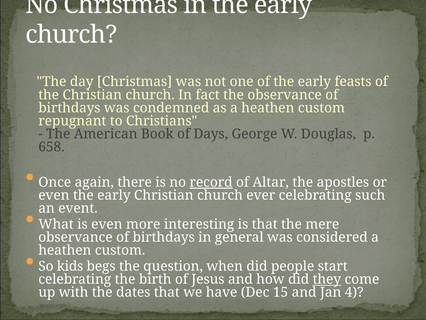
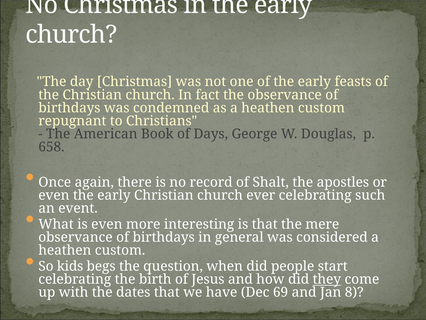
record underline: present -> none
Altar: Altar -> Shalt
15: 15 -> 69
4: 4 -> 8
